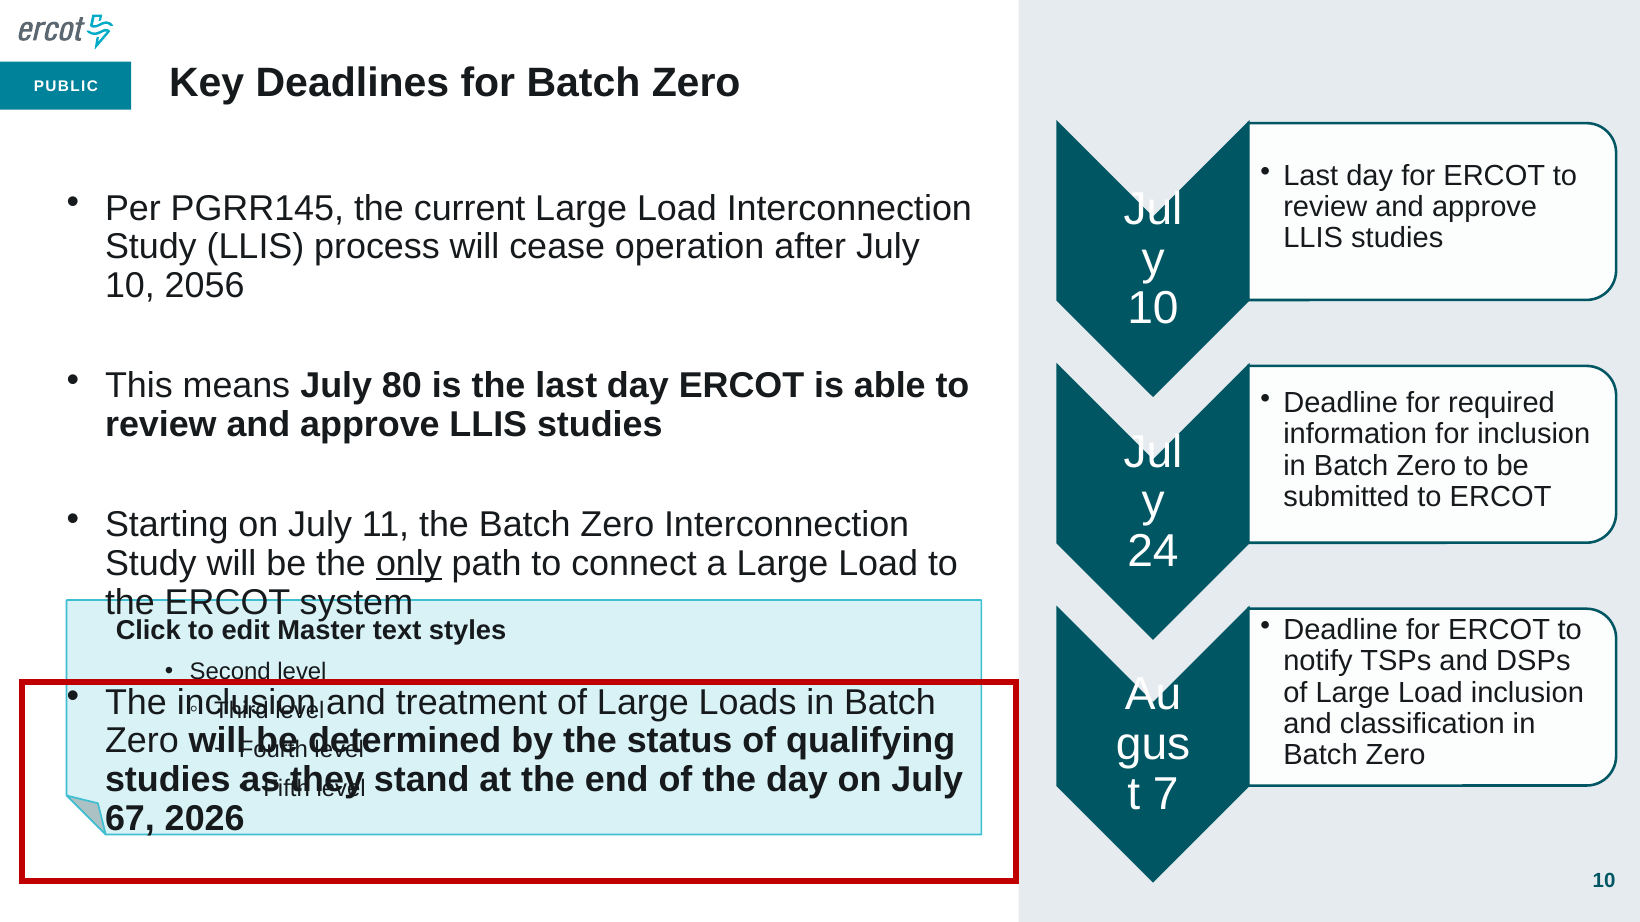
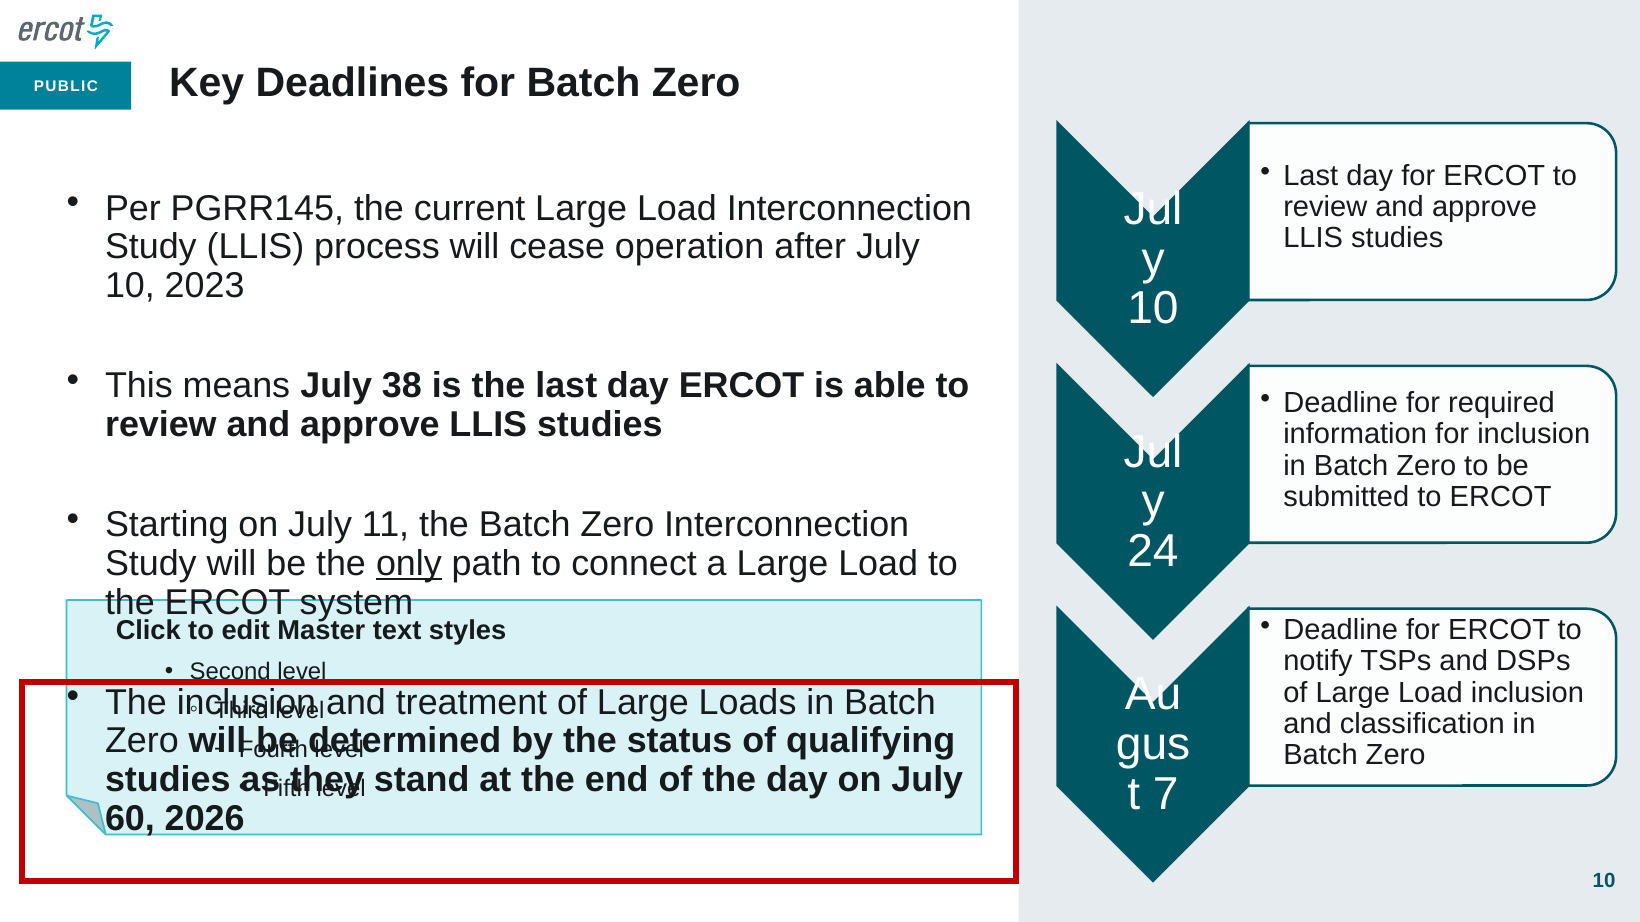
2056: 2056 -> 2023
80: 80 -> 38
67: 67 -> 60
